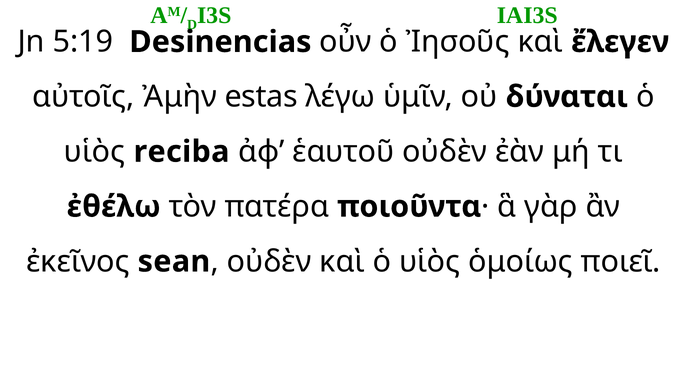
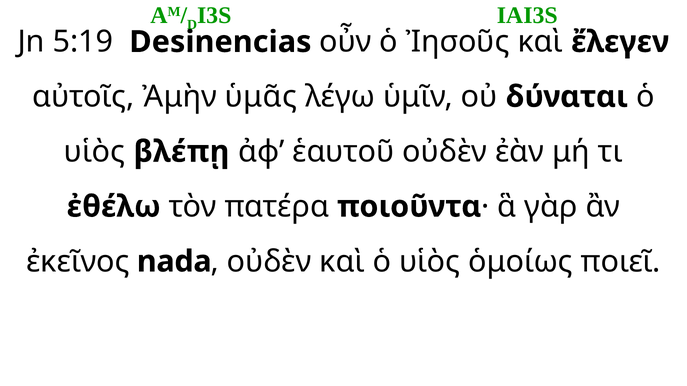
estas: estas -> ὑμᾶς
reciba: reciba -> βλέπῃ
sean: sean -> nada
